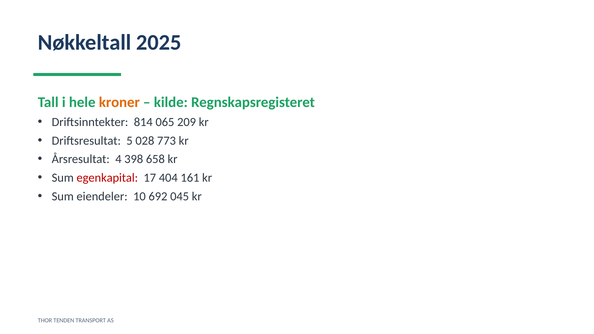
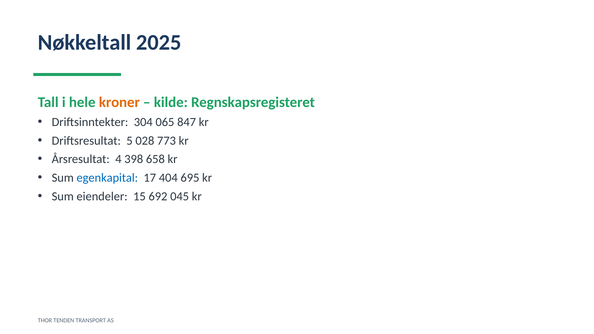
814: 814 -> 304
209: 209 -> 847
egenkapital colour: red -> blue
161: 161 -> 695
10: 10 -> 15
